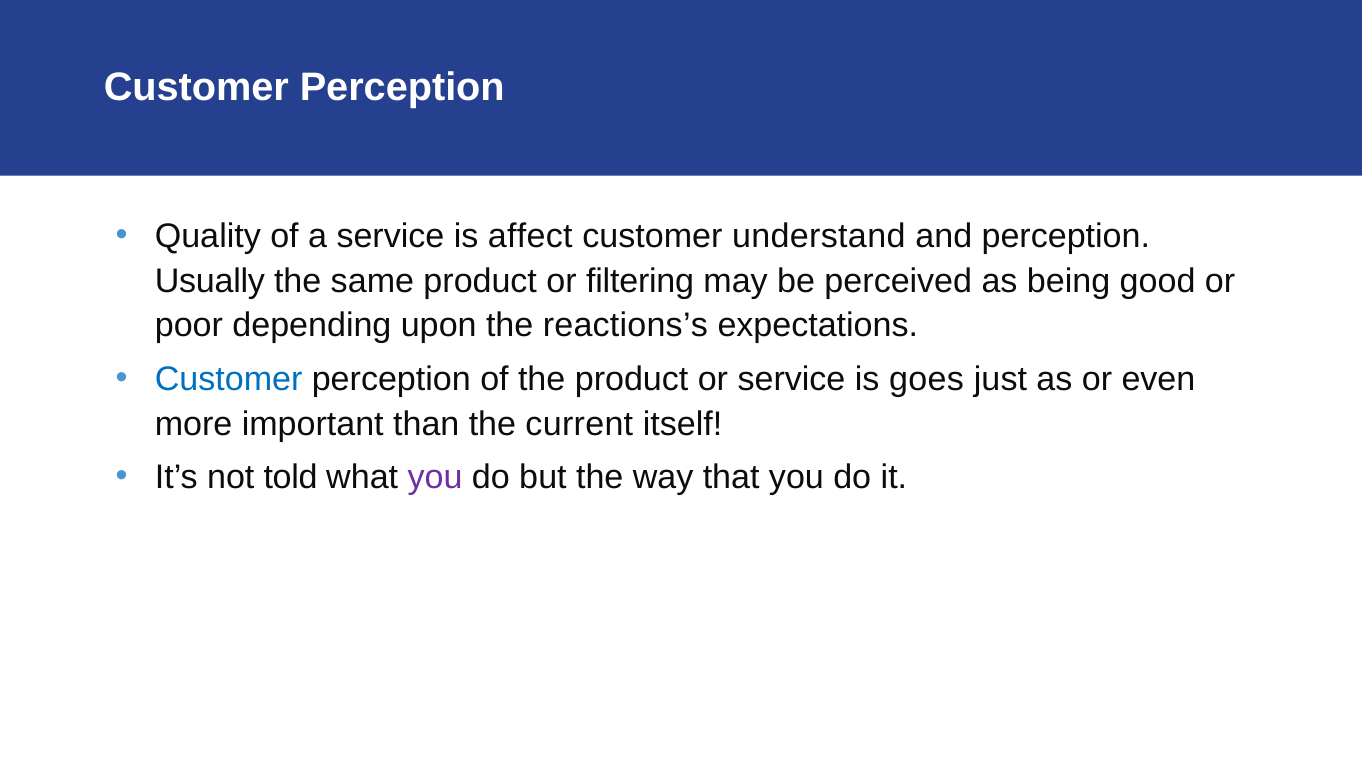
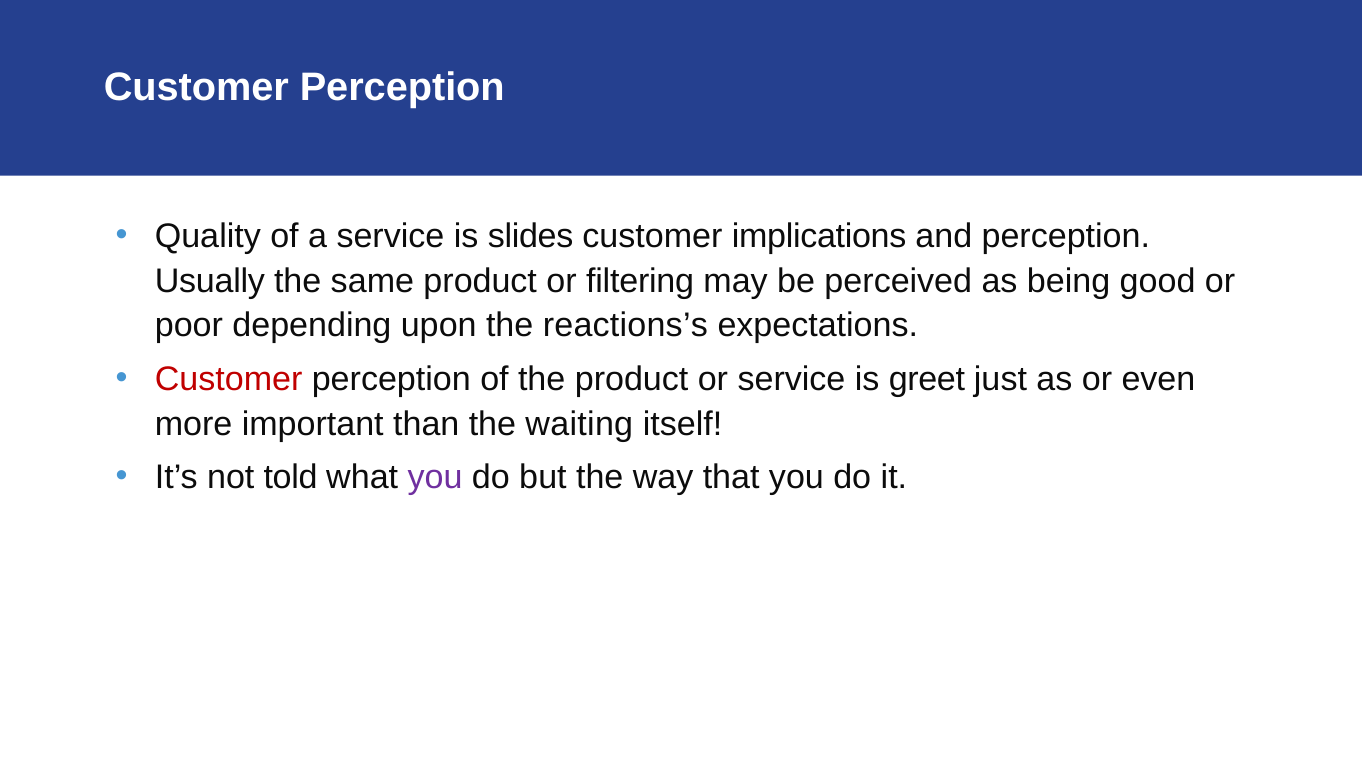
affect: affect -> slides
understand: understand -> implications
Customer at (229, 379) colour: blue -> red
goes: goes -> greet
current: current -> waiting
